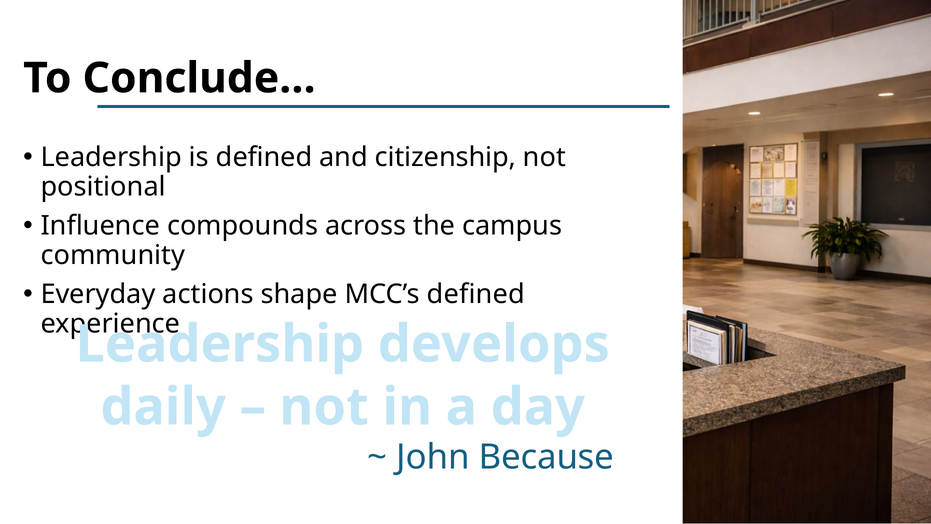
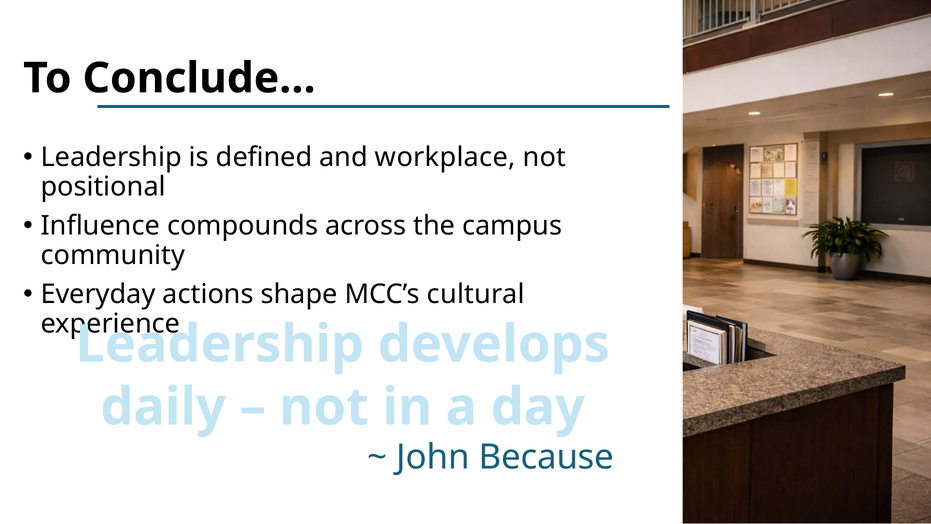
citizenship: citizenship -> workplace
MCC’s defined: defined -> cultural
